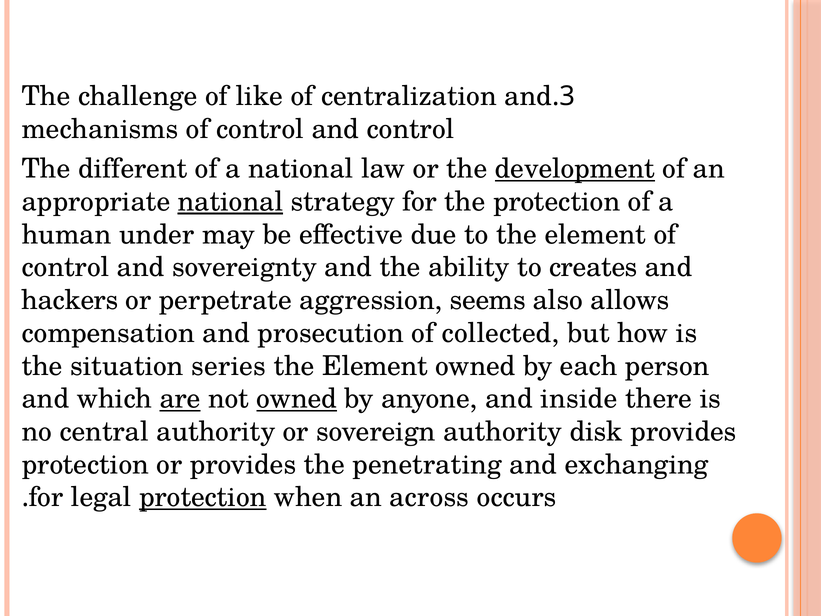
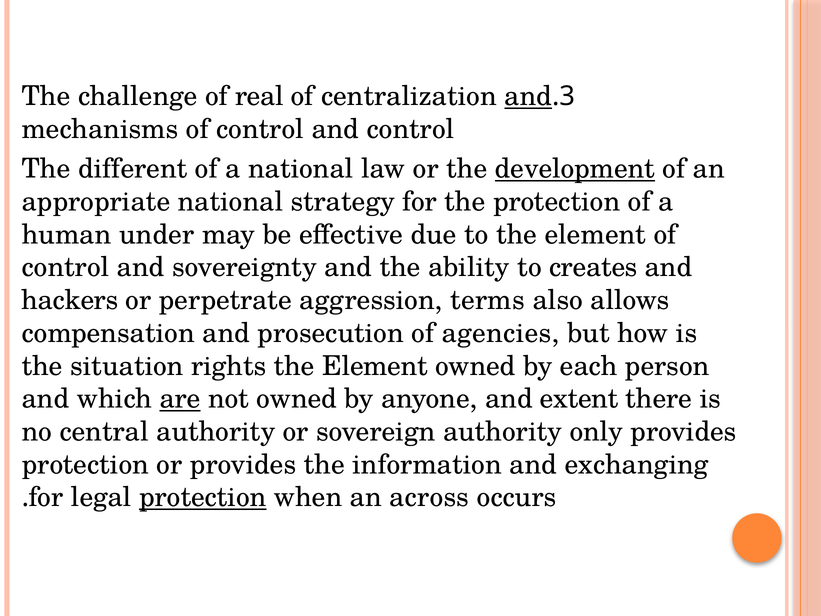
like: like -> real
and at (528, 96) underline: none -> present
national at (230, 202) underline: present -> none
seems: seems -> terms
collected: collected -> agencies
series: series -> rights
owned at (297, 399) underline: present -> none
inside: inside -> extent
disk: disk -> only
penetrating: penetrating -> information
